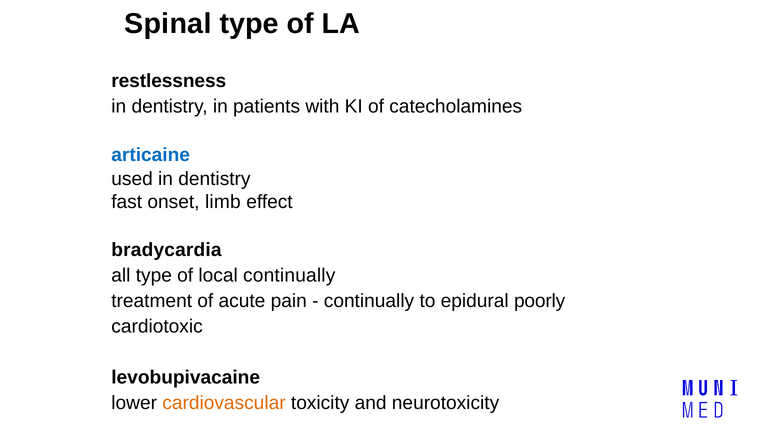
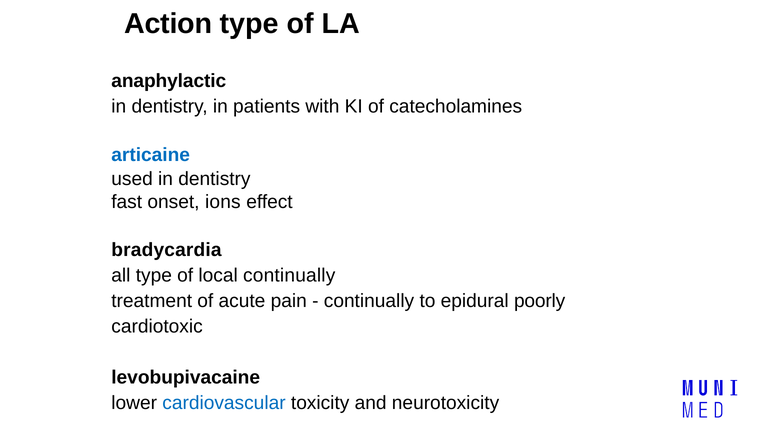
Spinal: Spinal -> Action
restlessness: restlessness -> anaphylactic
limb: limb -> ions
cardiovascular colour: orange -> blue
